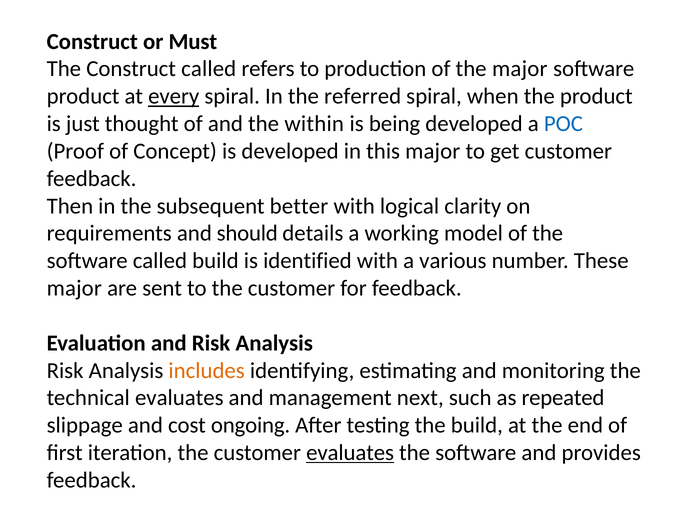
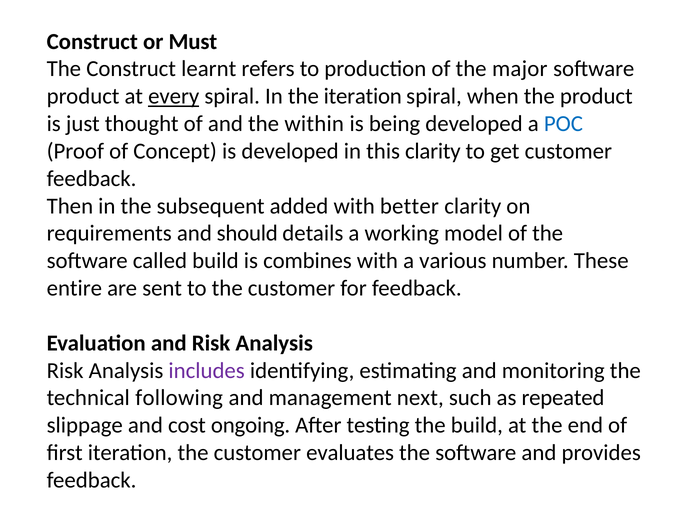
Construct called: called -> learnt
the referred: referred -> iteration
this major: major -> clarity
better: better -> added
logical: logical -> better
identified: identified -> combines
major at (74, 288): major -> entire
includes colour: orange -> purple
technical evaluates: evaluates -> following
evaluates at (350, 452) underline: present -> none
